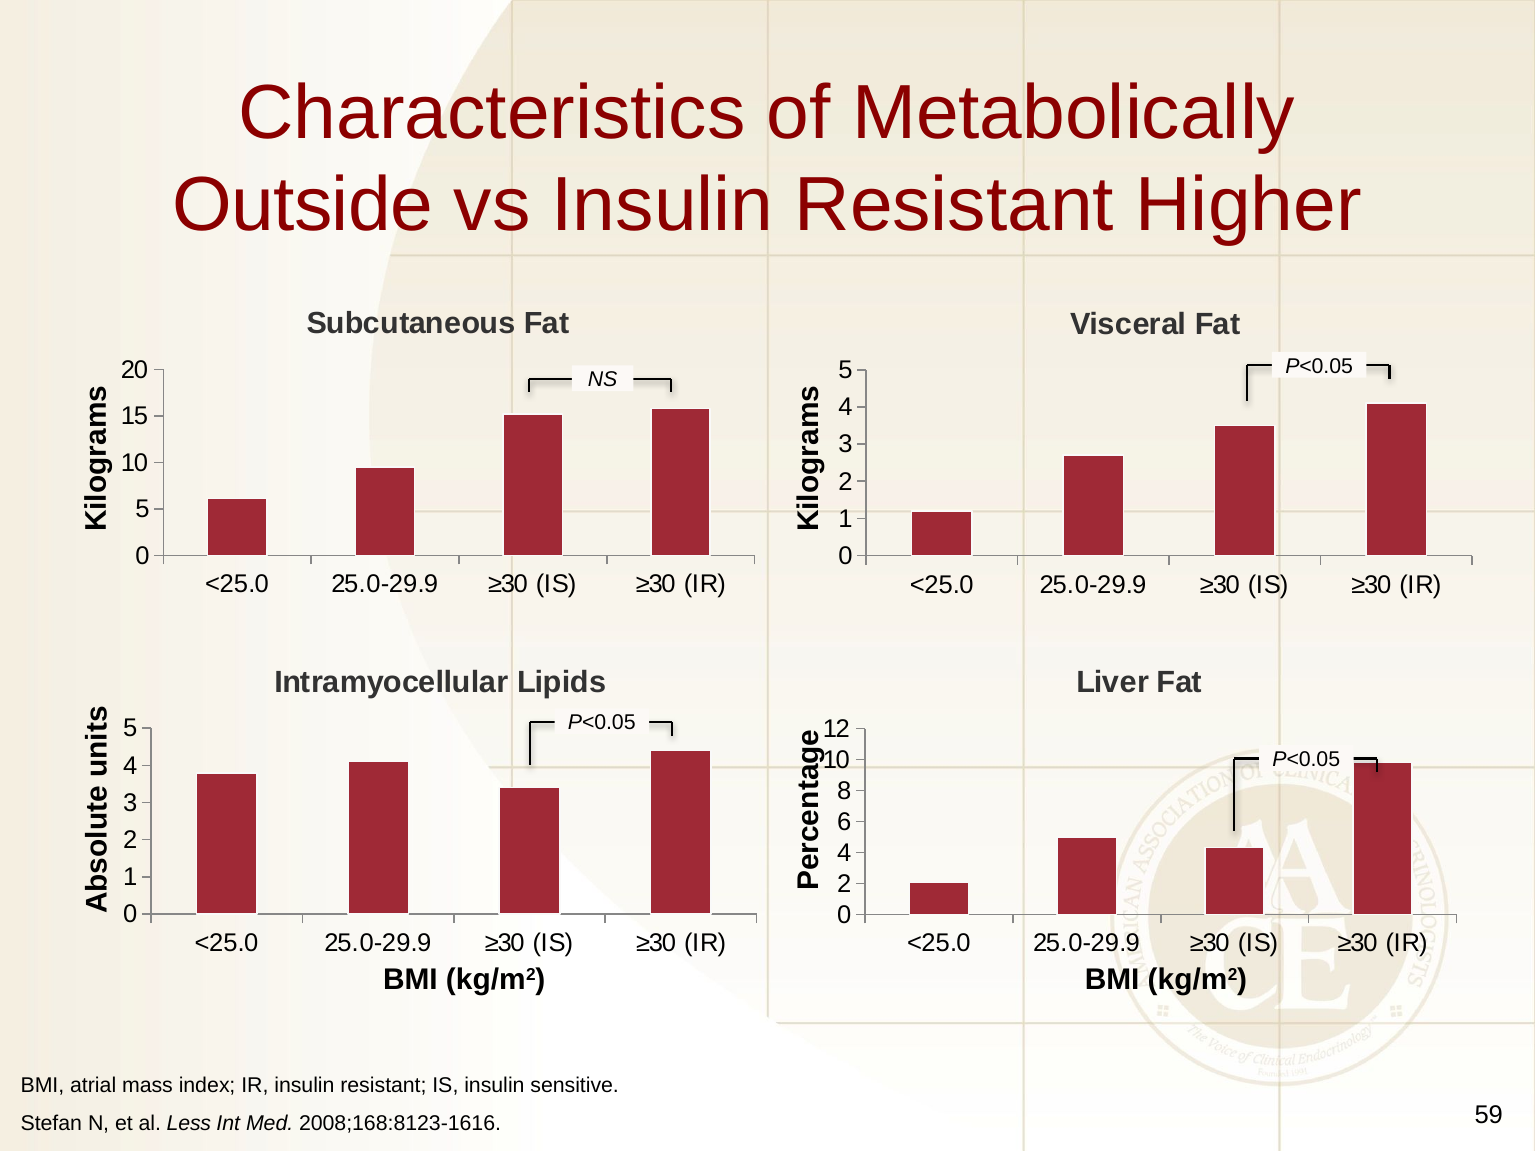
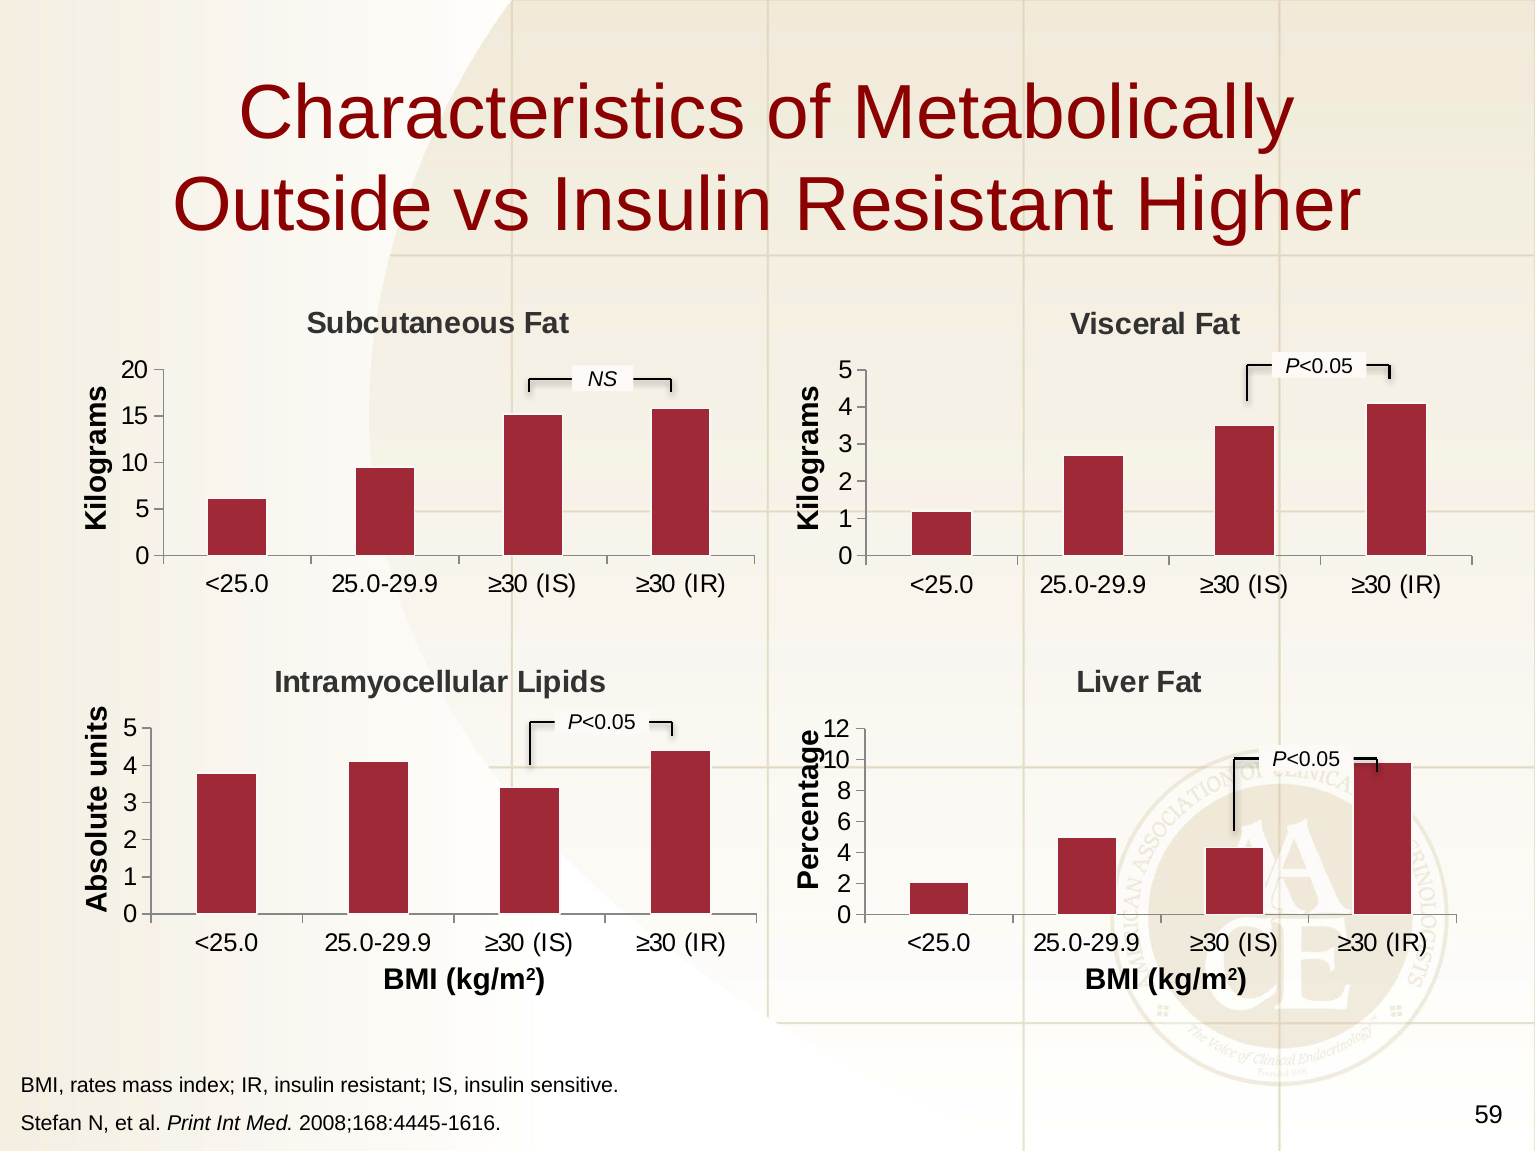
atrial: atrial -> rates
Less: Less -> Print
2008;168:8123-1616: 2008;168:8123-1616 -> 2008;168:4445-1616
